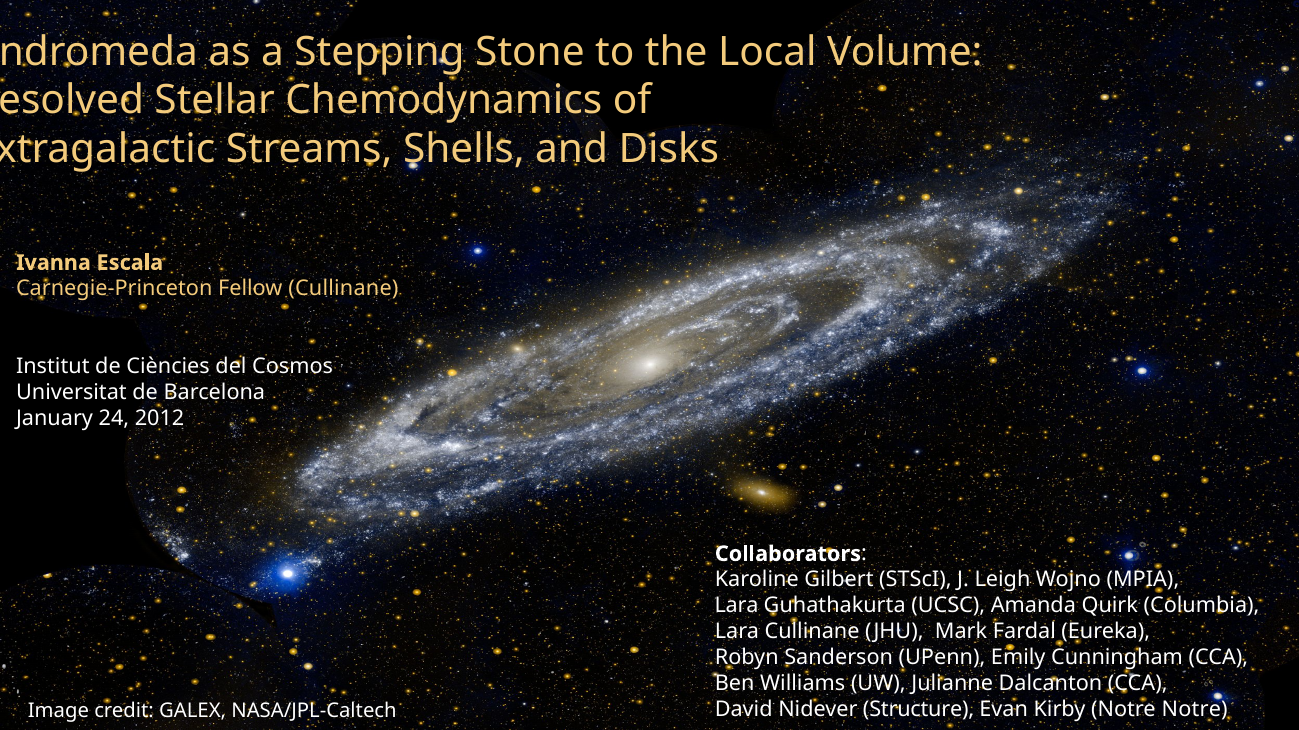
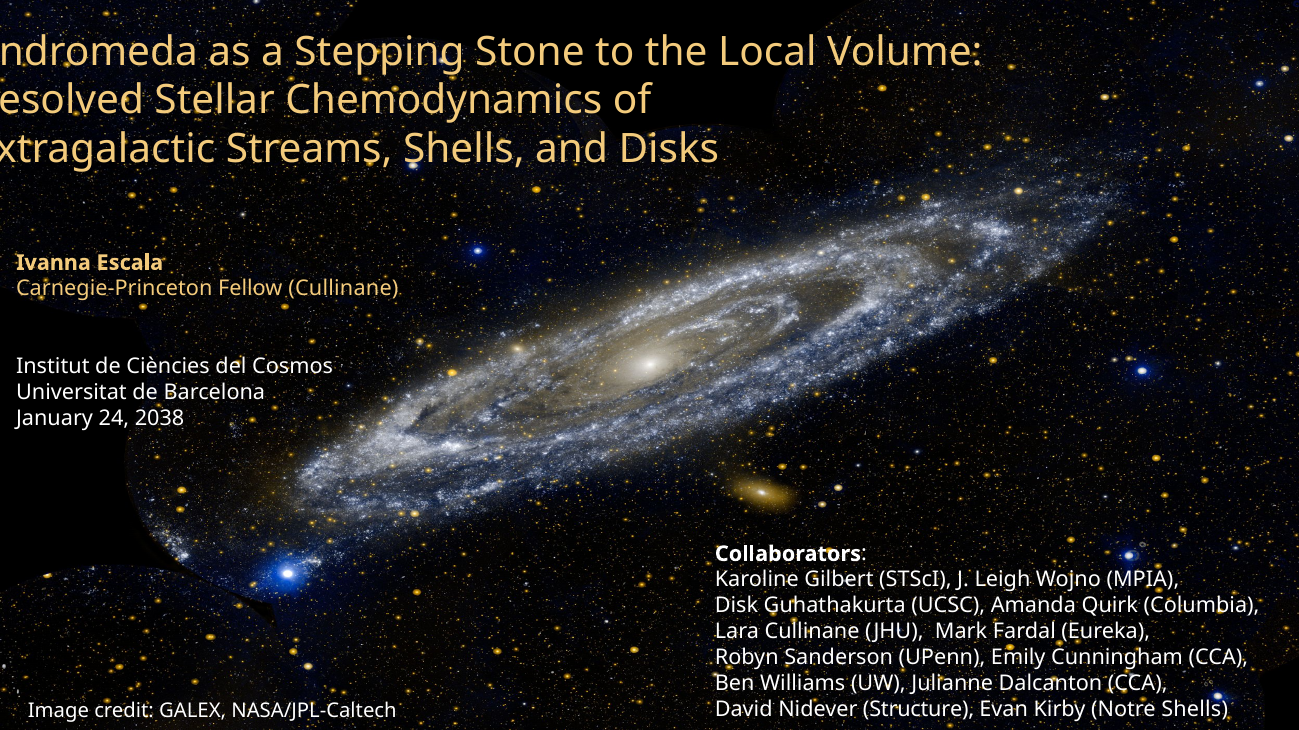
2012: 2012 -> 2038
Lara at (737, 606): Lara -> Disk
Notre Notre: Notre -> Shells
